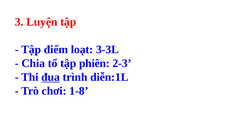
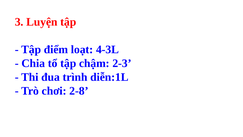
3-3L: 3-3L -> 4-3L
phiên: phiên -> chậm
đua underline: present -> none
1-8: 1-8 -> 2-8
